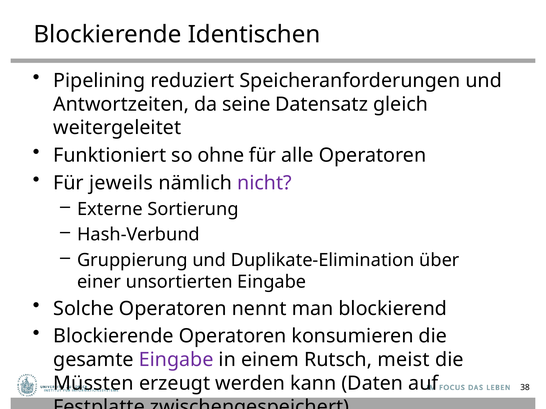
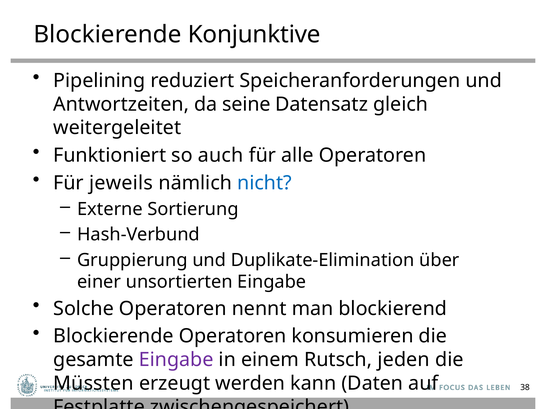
Identischen: Identischen -> Konjunktive
ohne: ohne -> auch
nicht colour: purple -> blue
meist: meist -> jeden
